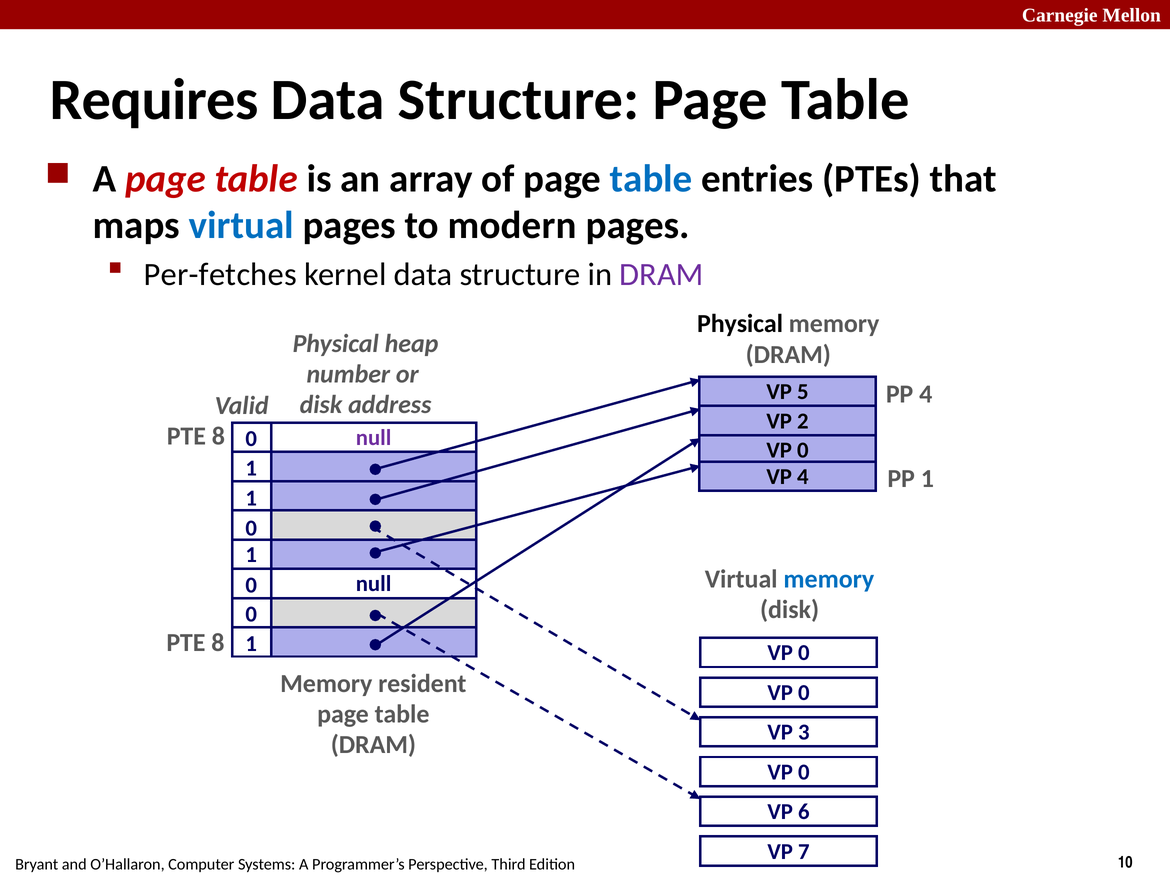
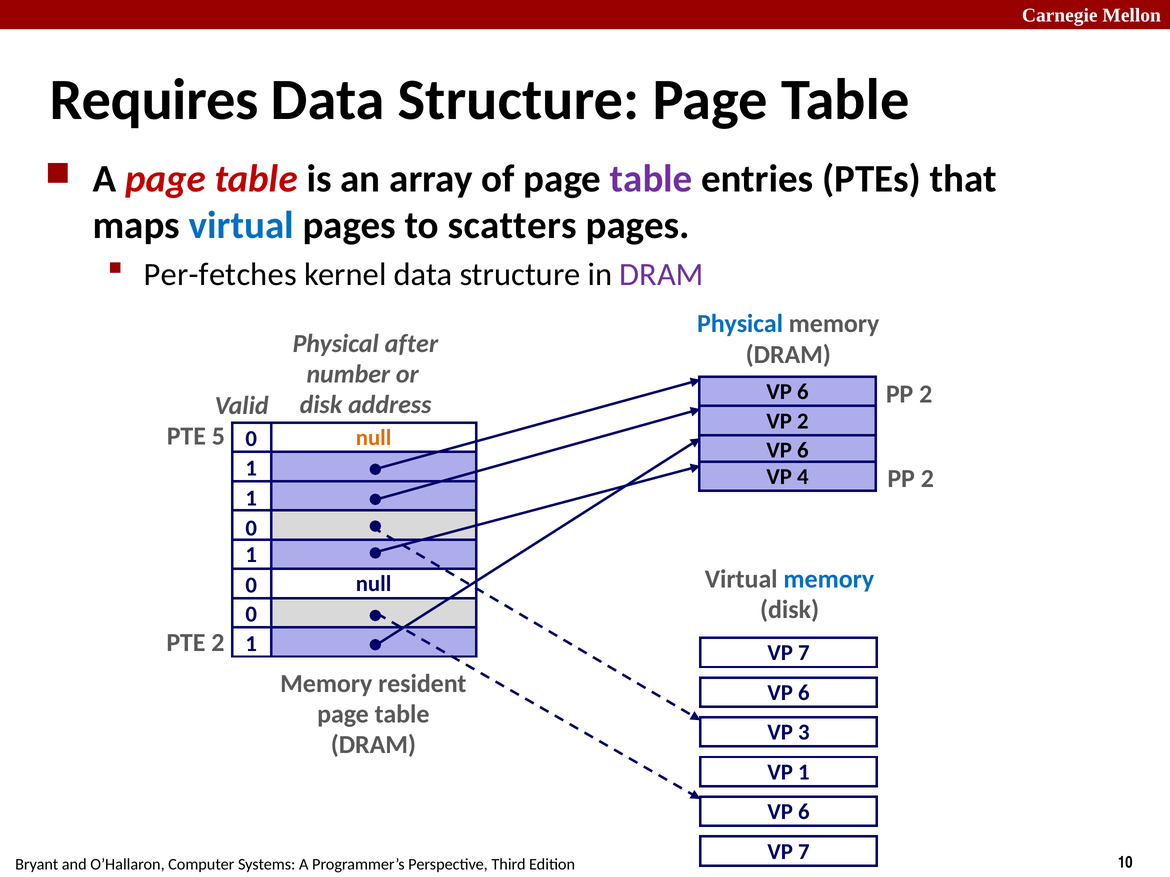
table at (651, 179) colour: blue -> purple
modern: modern -> scatters
Physical at (740, 324) colour: black -> blue
heap: heap -> after
5 at (803, 392): 5 -> 6
4 at (926, 394): 4 -> 2
8 at (218, 437): 8 -> 5
null at (374, 438) colour: purple -> orange
0 at (803, 450): 0 -> 6
1 at (927, 479): 1 -> 2
8 at (218, 643): 8 -> 2
0 at (804, 653): 0 -> 7
0 at (804, 693): 0 -> 6
0 at (804, 773): 0 -> 1
